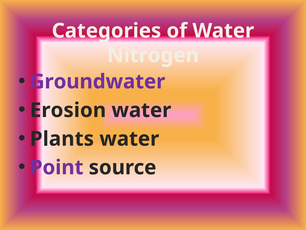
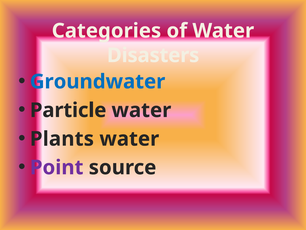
Nitrogen: Nitrogen -> Disasters
Groundwater colour: purple -> blue
Erosion: Erosion -> Particle
